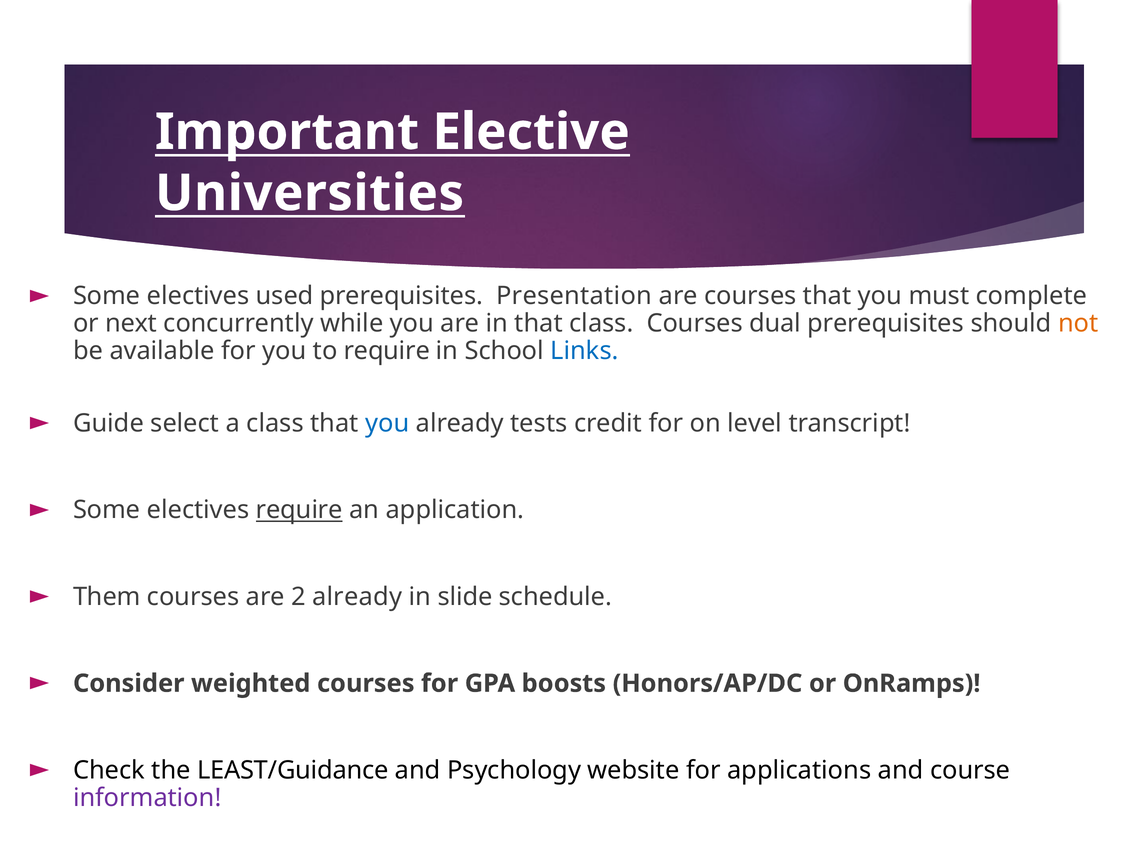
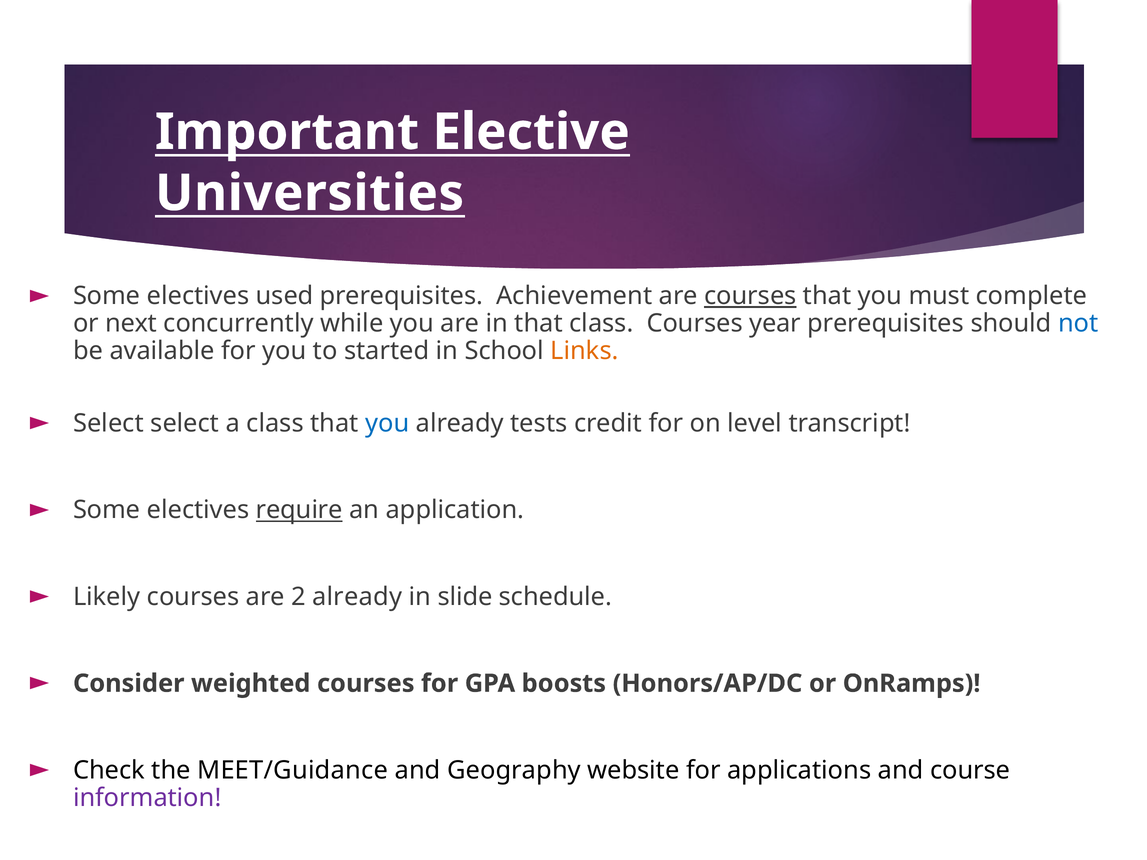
Presentation: Presentation -> Achievement
courses at (750, 296) underline: none -> present
dual: dual -> year
not colour: orange -> blue
to require: require -> started
Links colour: blue -> orange
Guide at (108, 424): Guide -> Select
Them: Them -> Likely
LEAST/Guidance: LEAST/Guidance -> MEET/Guidance
Psychology: Psychology -> Geography
